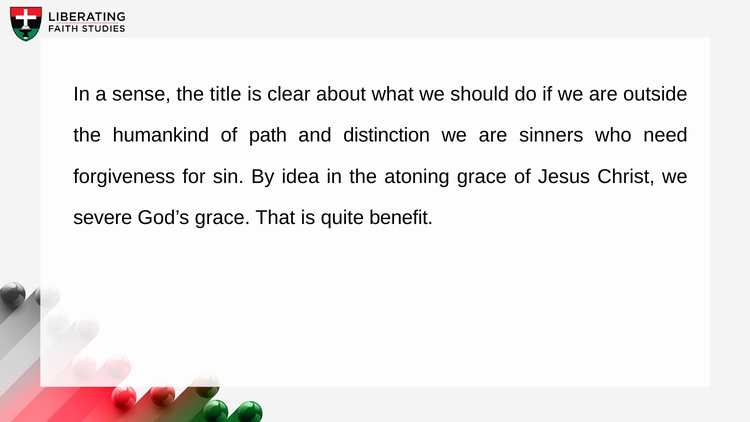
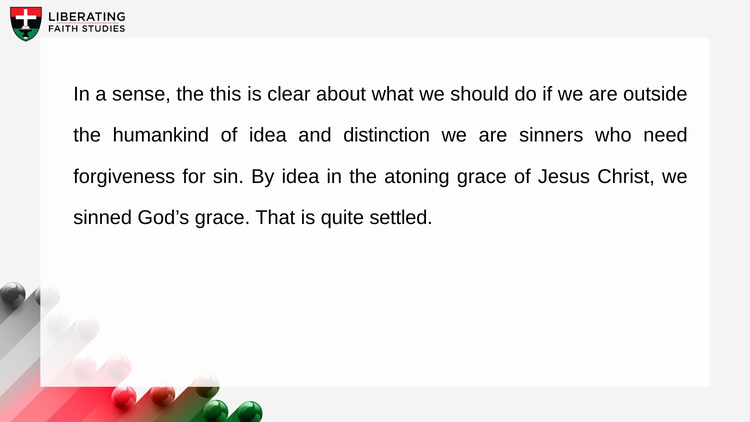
title: title -> this
of path: path -> idea
severe: severe -> sinned
benefit: benefit -> settled
